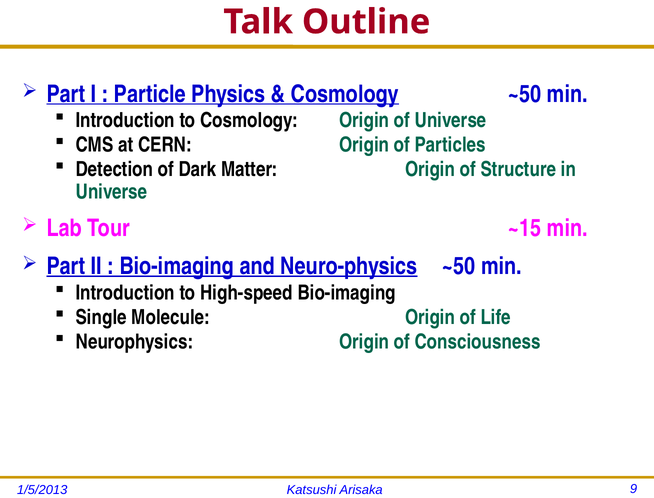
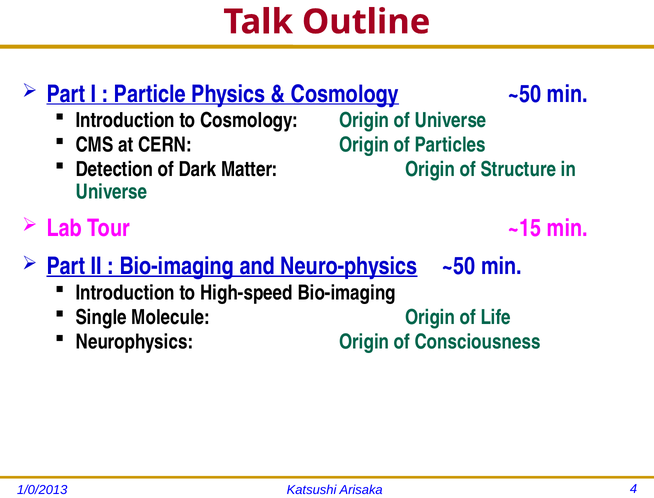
1/5/2013: 1/5/2013 -> 1/0/2013
9: 9 -> 4
